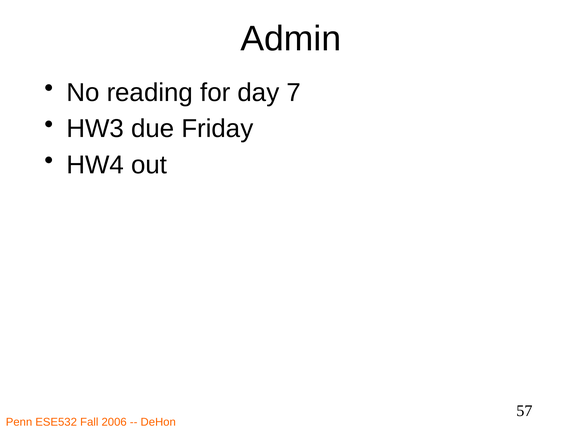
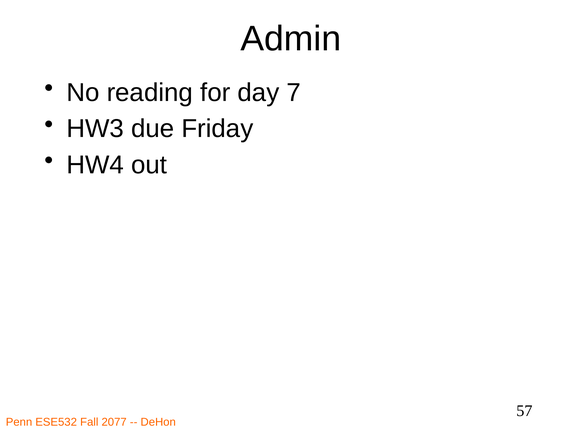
2006: 2006 -> 2077
